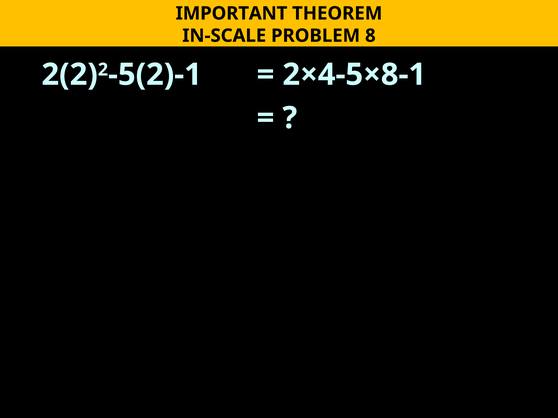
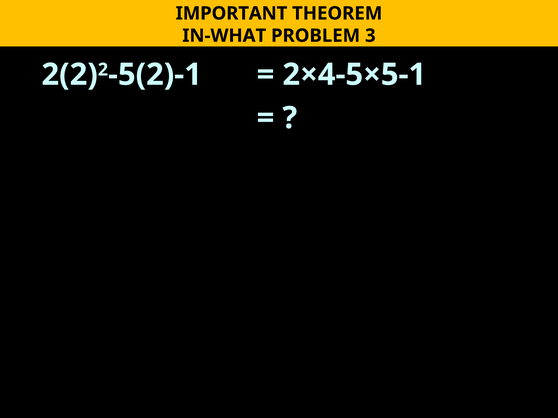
IN-SCALE: IN-SCALE -> IN-WHAT
8: 8 -> 3
2×4-5×8-1: 2×4-5×8-1 -> 2×4-5×5-1
